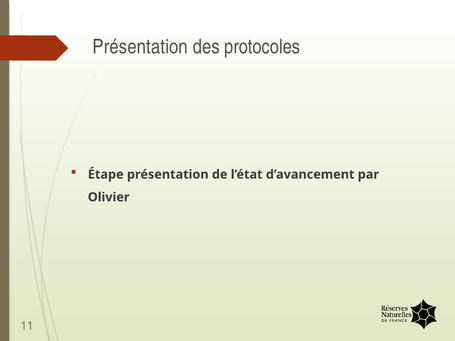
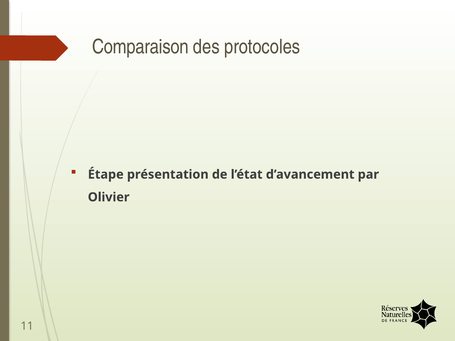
Présentation at (140, 47): Présentation -> Comparaison
